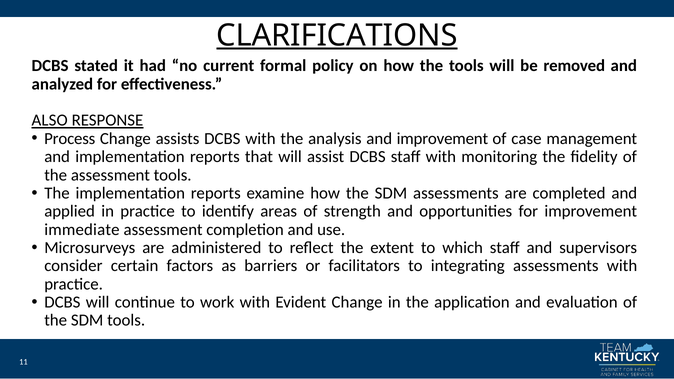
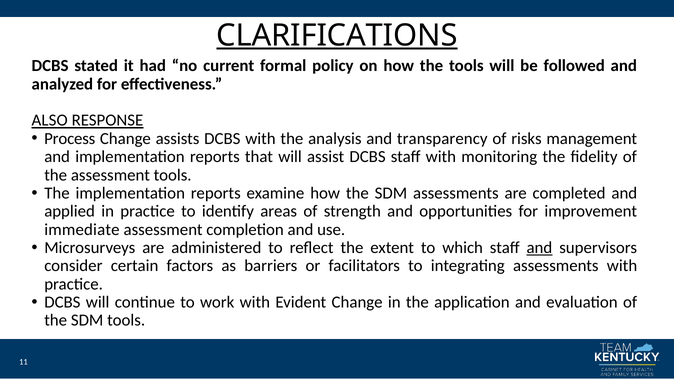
removed: removed -> followed
and improvement: improvement -> transparency
case: case -> risks
and at (539, 248) underline: none -> present
